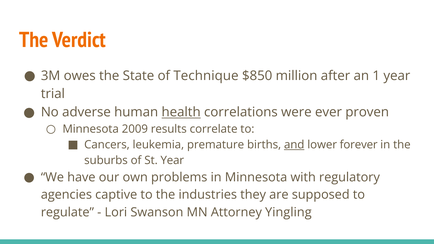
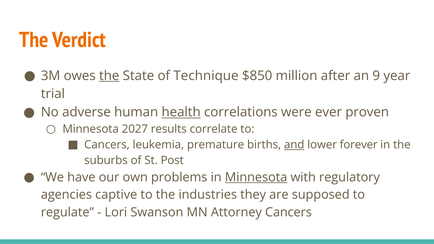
the at (109, 76) underline: none -> present
1: 1 -> 9
2009: 2009 -> 2027
St Year: Year -> Post
Minnesota at (256, 177) underline: none -> present
Attorney Yingling: Yingling -> Cancers
